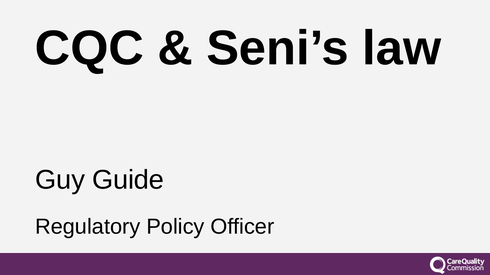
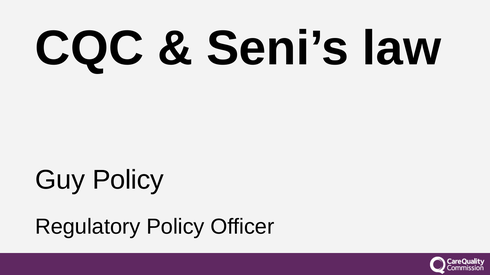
Guy Guide: Guide -> Policy
